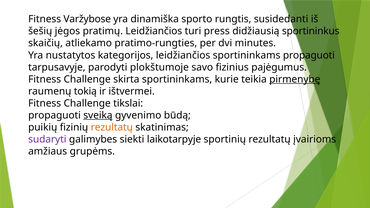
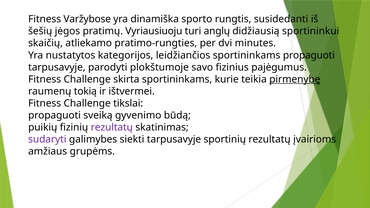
pratimų Leidžiančios: Leidžiančios -> Vyriausiuoju
press: press -> anglų
sportininkus: sportininkus -> sportininkui
sveiką underline: present -> none
rezultatų at (112, 127) colour: orange -> purple
siekti laikotarpyje: laikotarpyje -> tarpusavyje
